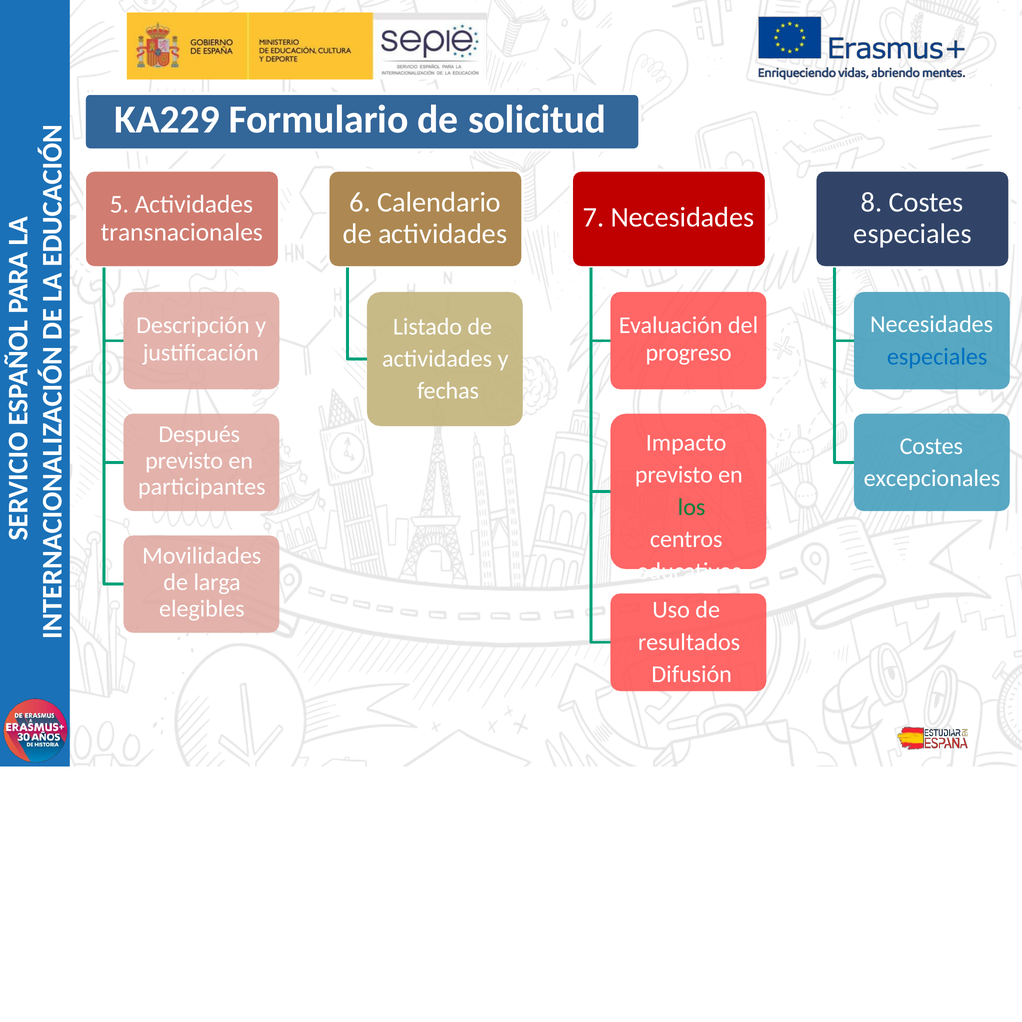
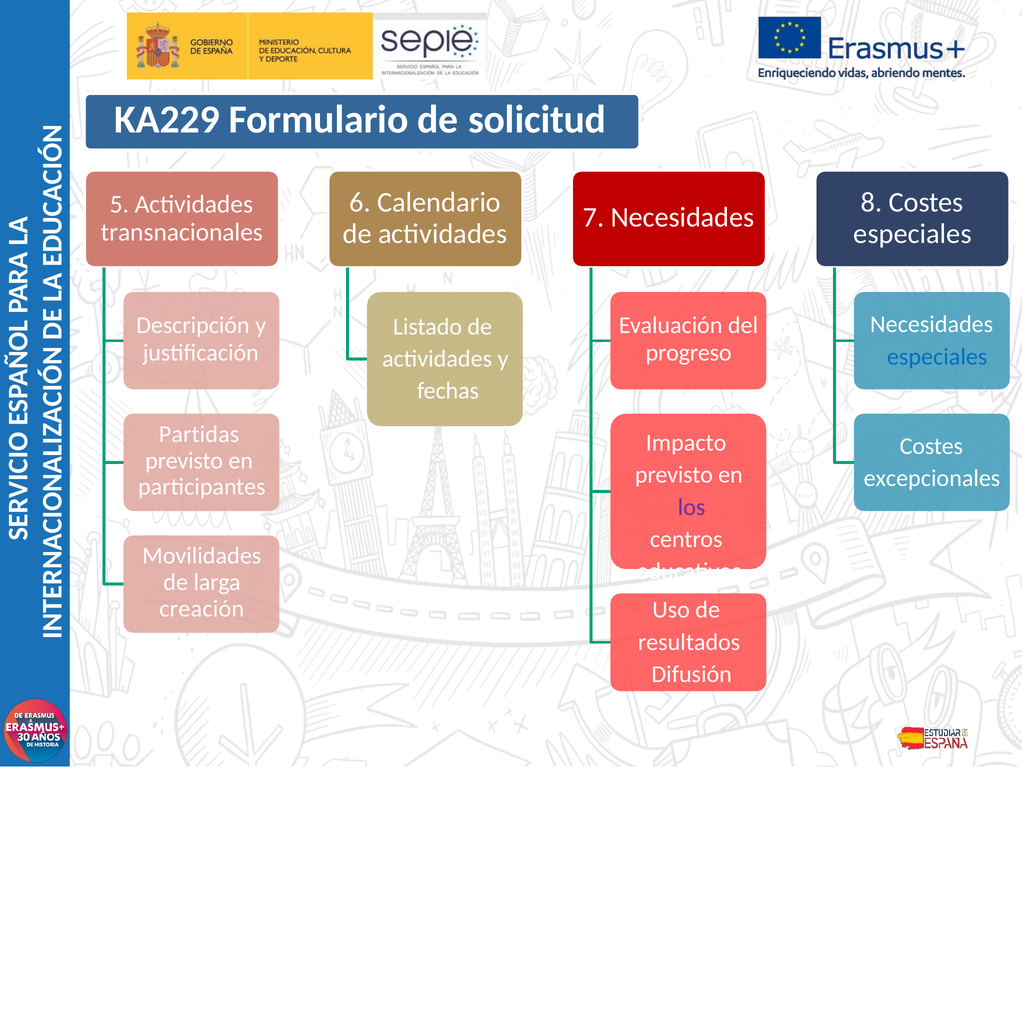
Después: Después -> Partidas
los colour: green -> purple
elegibles: elegibles -> creación
